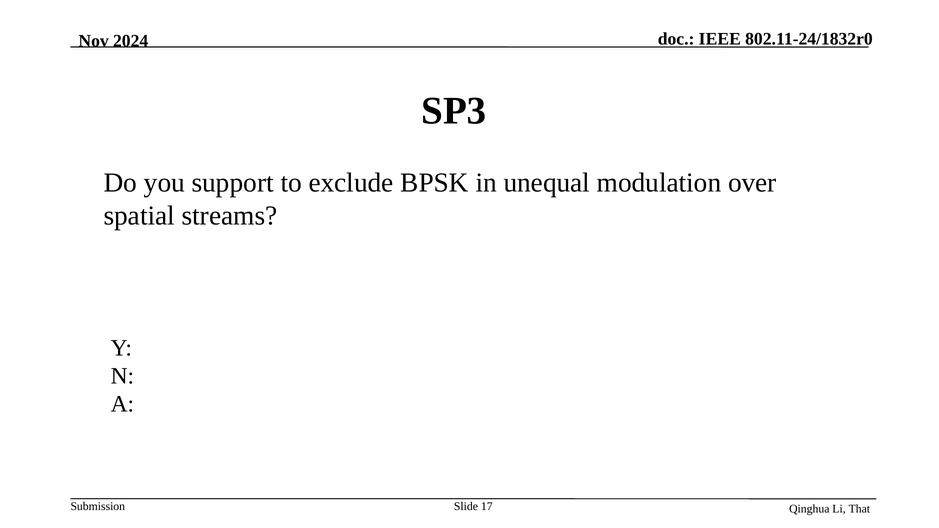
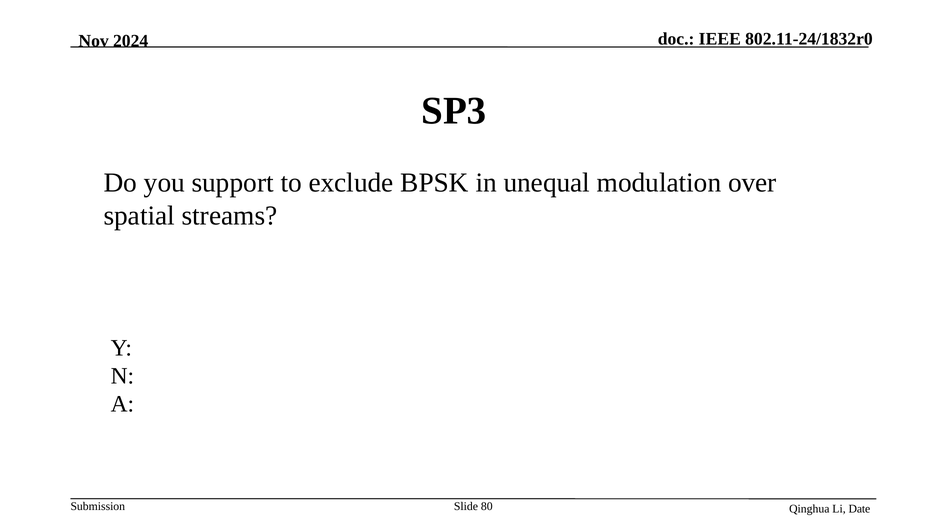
17: 17 -> 80
That: That -> Date
